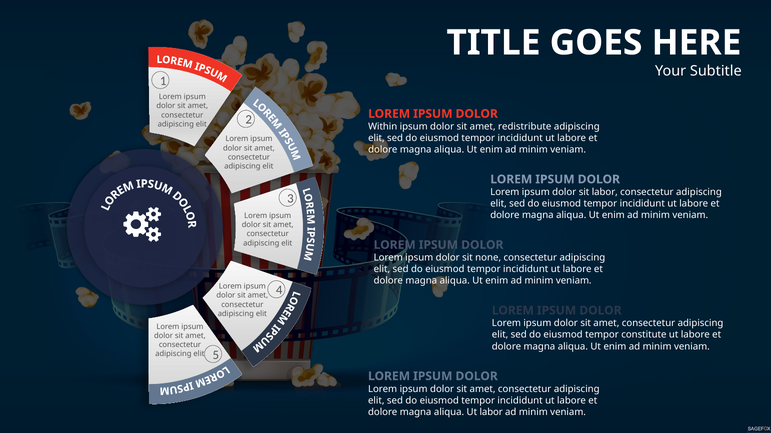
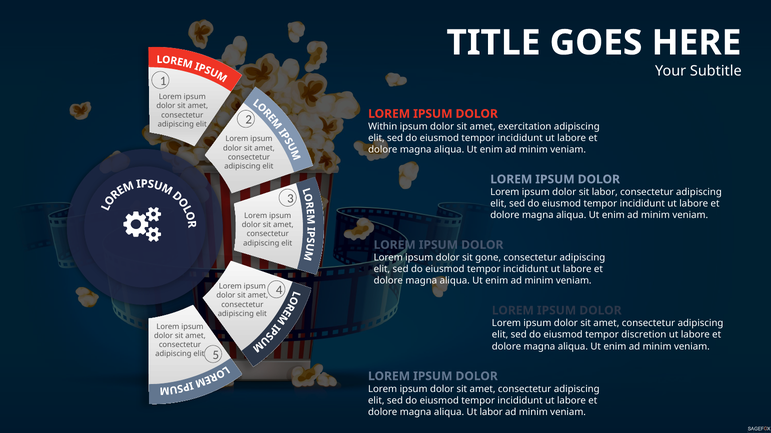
redistribute: redistribute -> exercitation
none: none -> gone
constitute: constitute -> discretion
